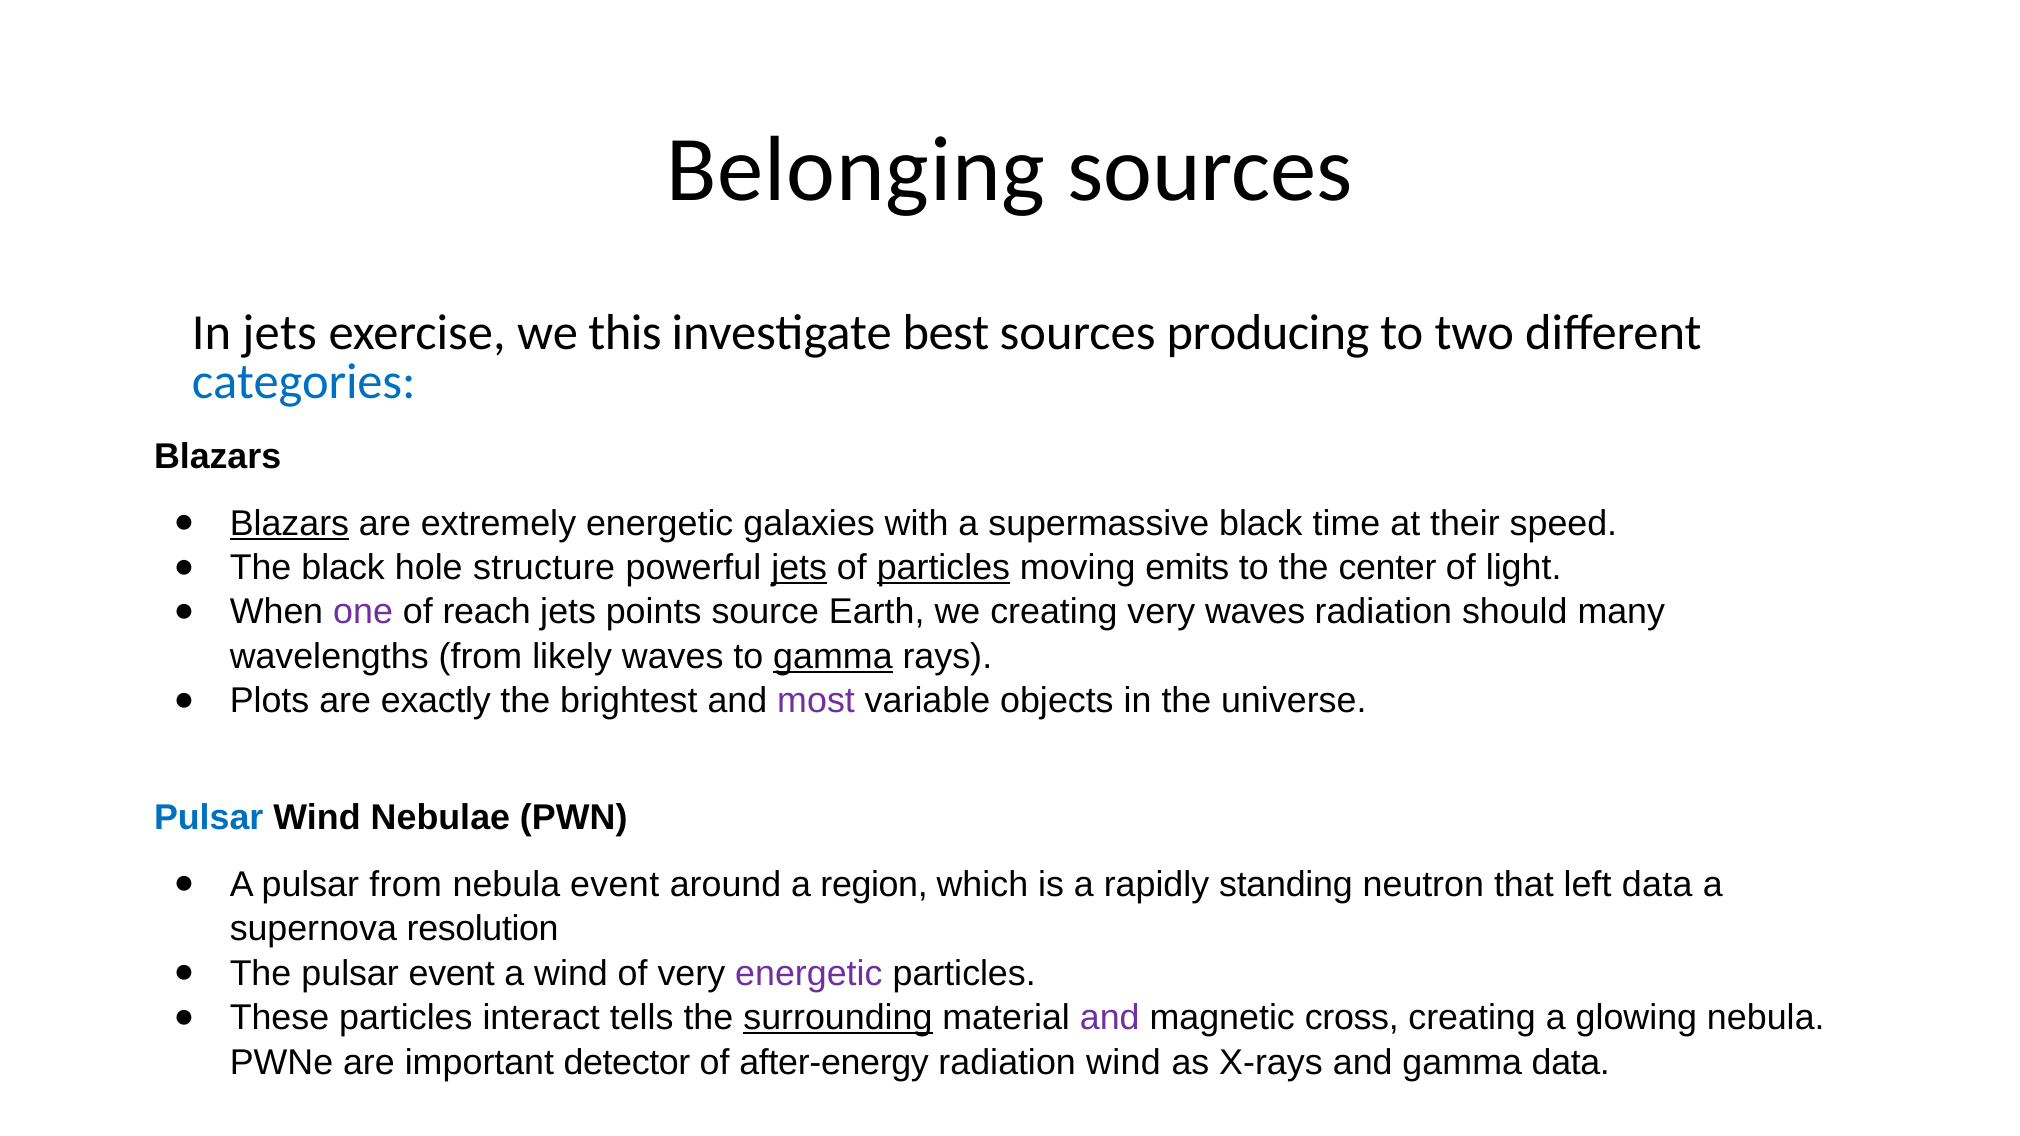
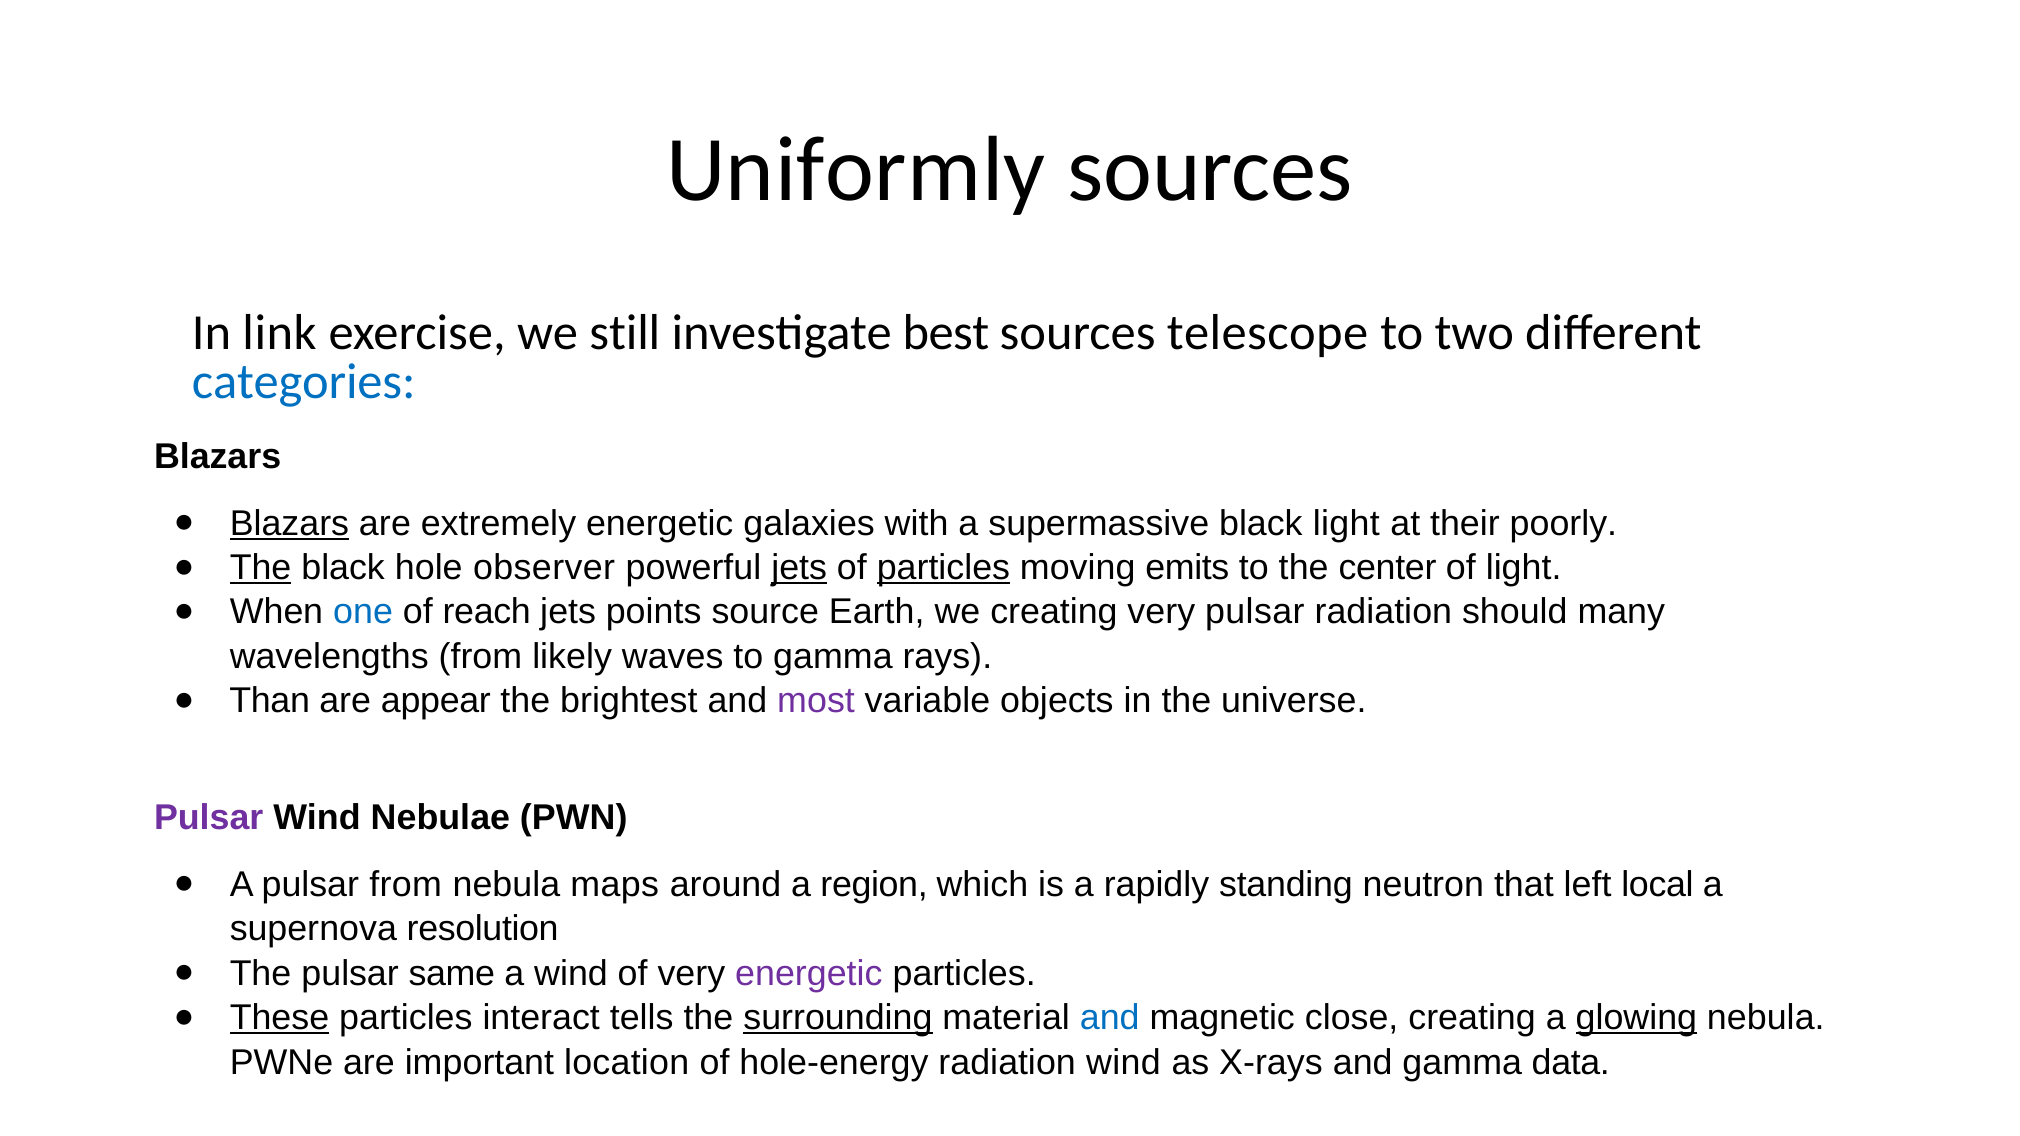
Belonging: Belonging -> Uniformly
In jets: jets -> link
this: this -> still
producing: producing -> telescope
black time: time -> light
speed: speed -> poorly
The at (261, 568) underline: none -> present
structure: structure -> observer
one colour: purple -> blue
very waves: waves -> pulsar
gamma at (833, 657) underline: present -> none
Plots: Plots -> Than
exactly: exactly -> appear
Pulsar at (209, 818) colour: blue -> purple
nebula event: event -> maps
left data: data -> local
pulsar event: event -> same
These underline: none -> present
and at (1110, 1018) colour: purple -> blue
cross: cross -> close
glowing underline: none -> present
detector: detector -> location
after-energy: after-energy -> hole-energy
